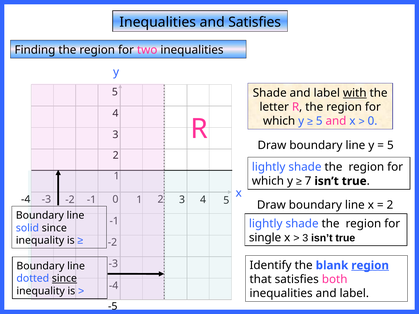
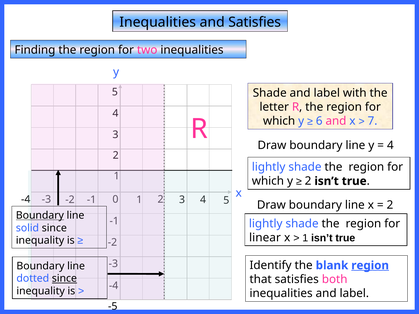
with underline: present -> none
5 at (319, 121): 5 -> 6
0 at (373, 121): 0 -> 7
5 at (390, 145): 5 -> 4
7 at (308, 181): 7 -> 2
Boundary at (40, 216) underline: none -> present
single: single -> linear
3 at (305, 238): 3 -> 1
